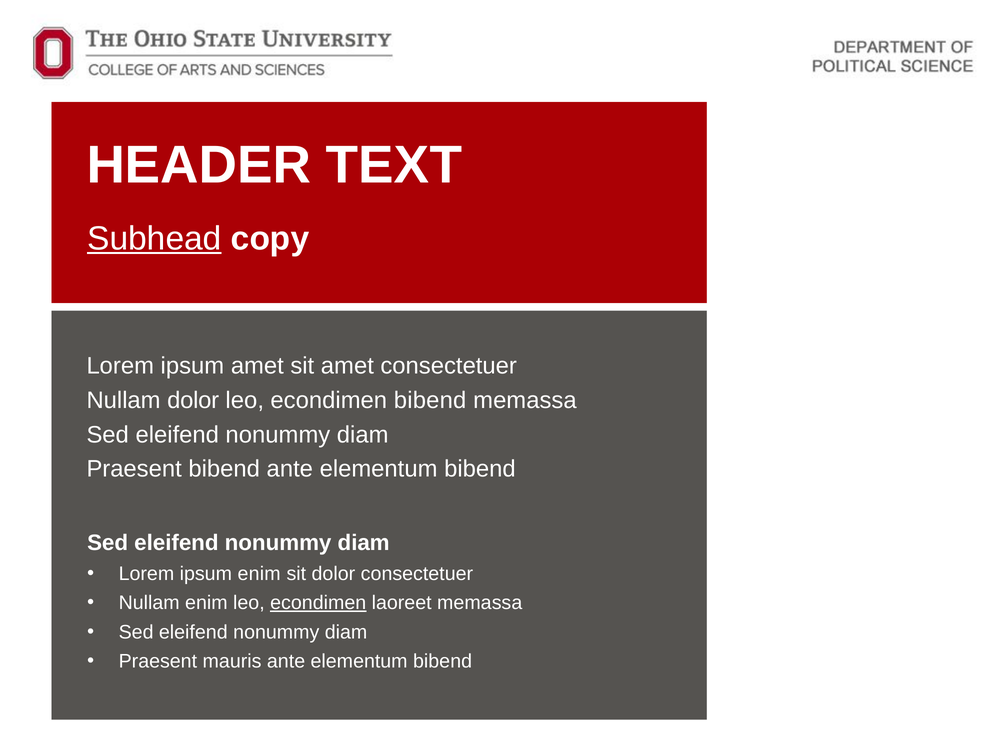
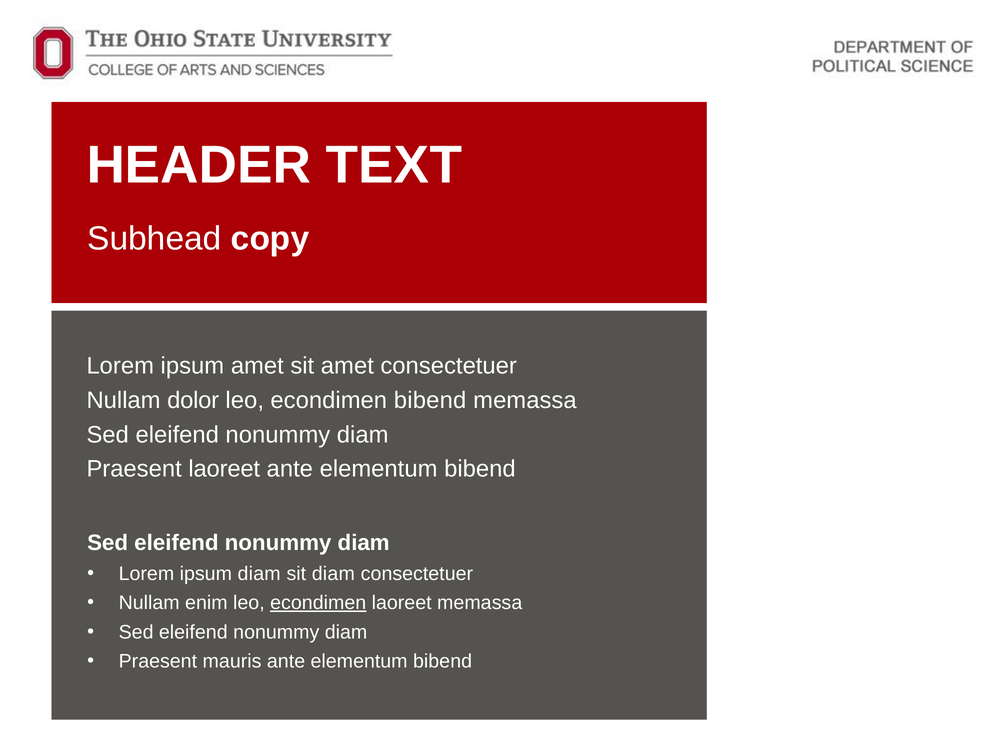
Subhead underline: present -> none
Praesent bibend: bibend -> laoreet
ipsum enim: enim -> diam
sit dolor: dolor -> diam
